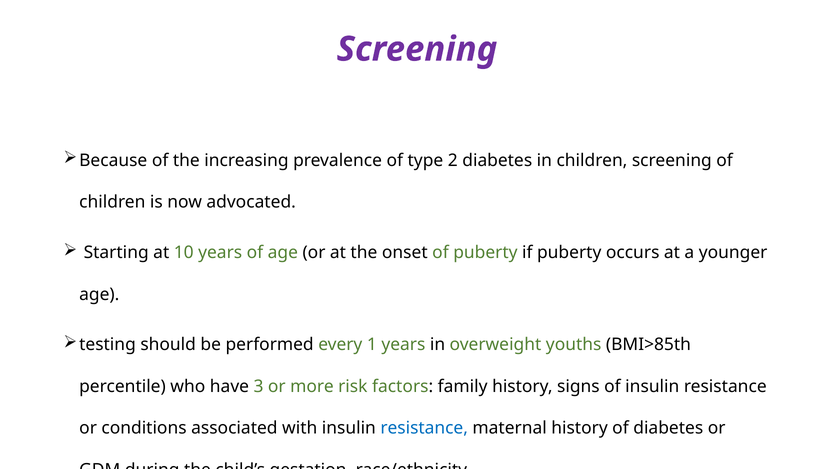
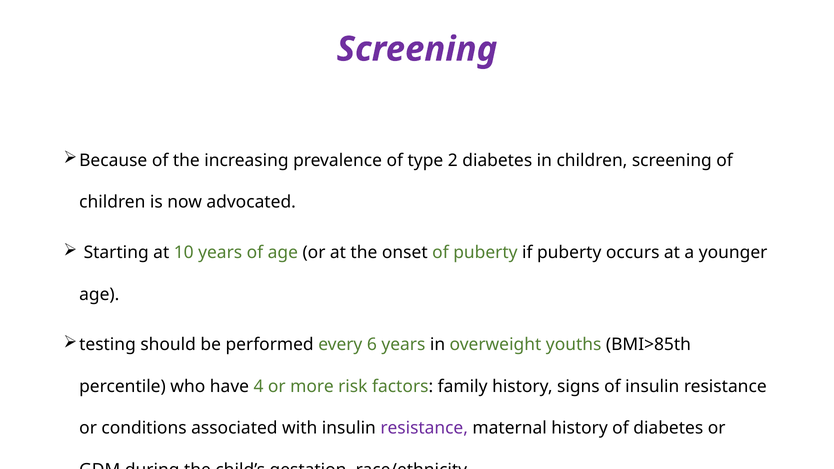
1: 1 -> 6
3: 3 -> 4
resistance at (424, 428) colour: blue -> purple
